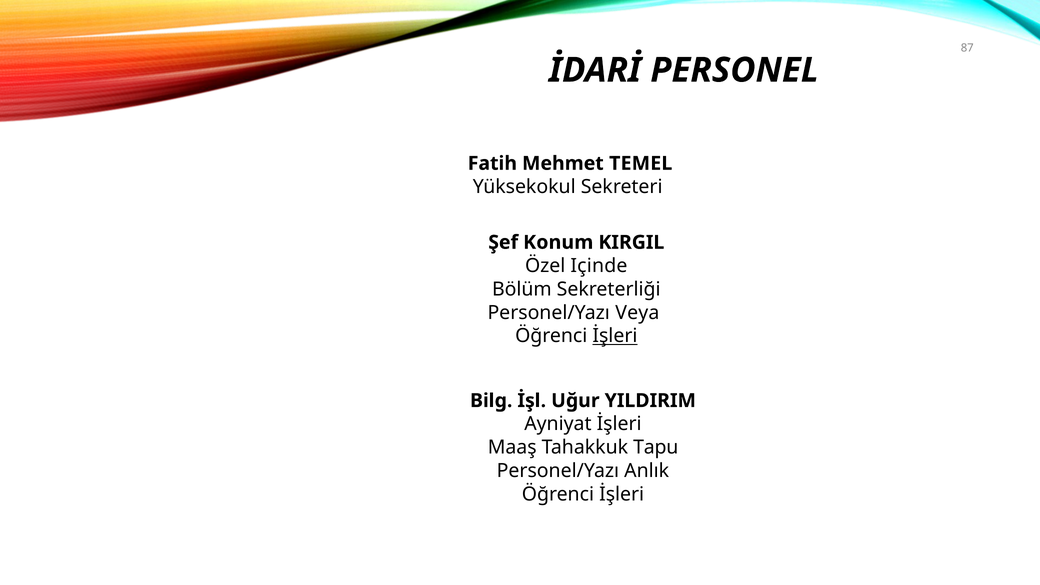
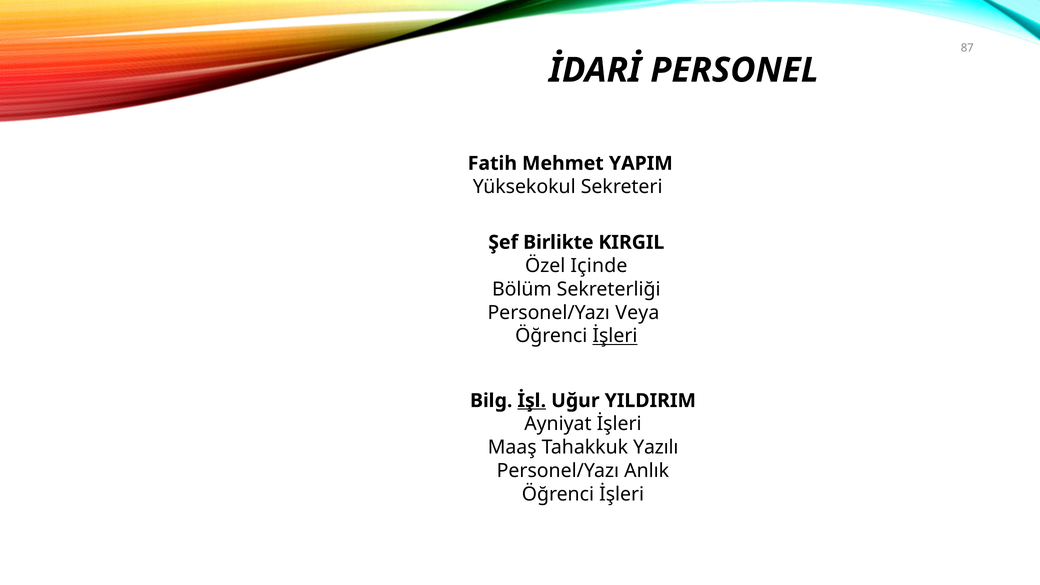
TEMEL: TEMEL -> YAPIM
Konum: Konum -> Birlikte
İşl underline: none -> present
Tapu: Tapu -> Yazılı
